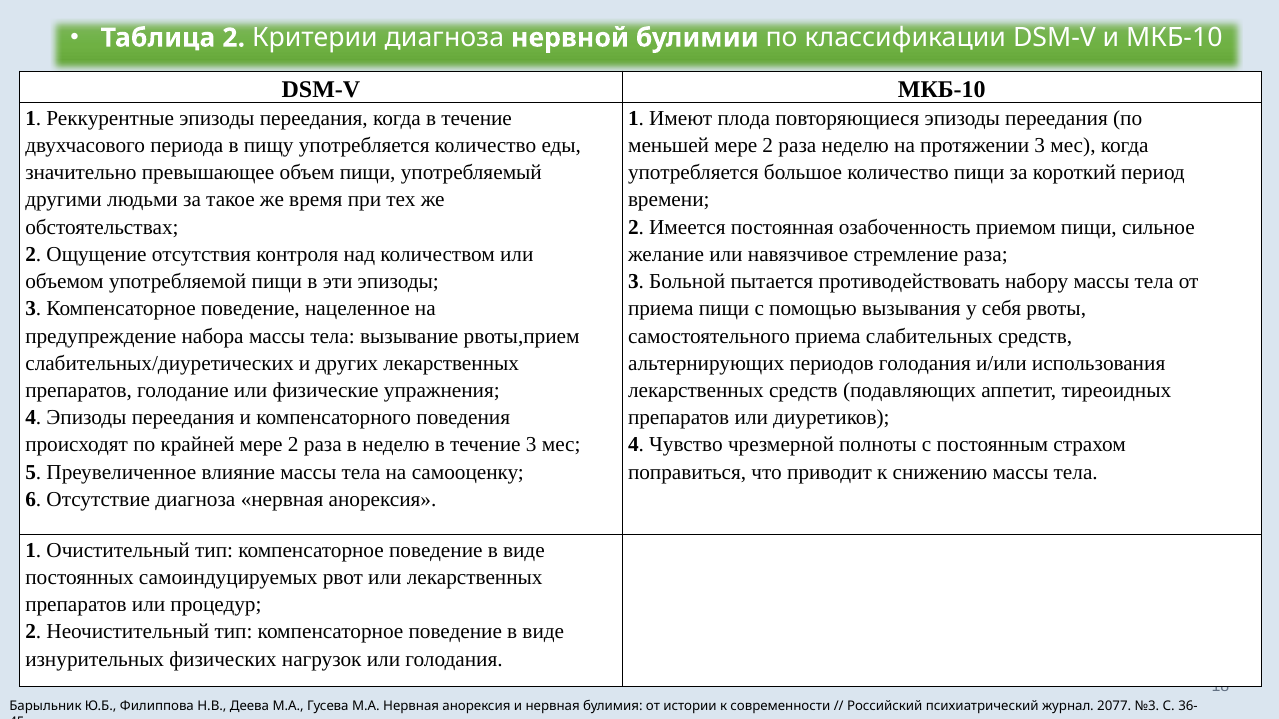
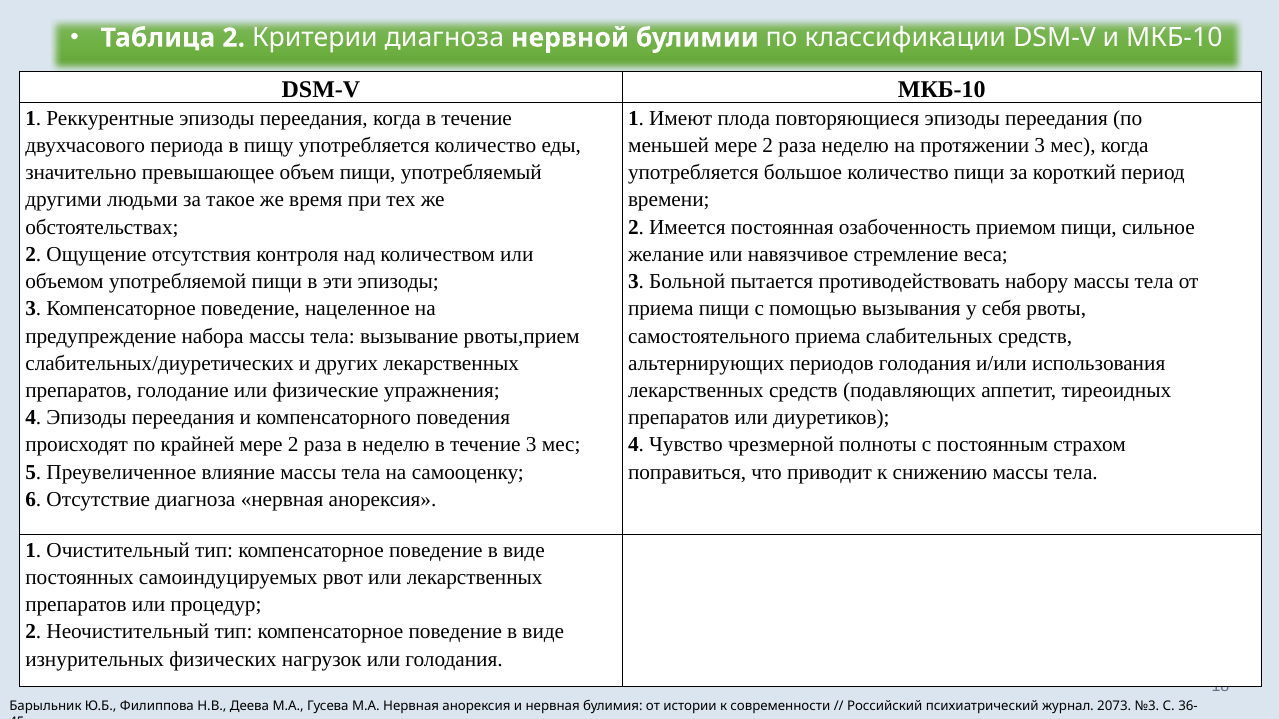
стремление раза: раза -> веса
2077: 2077 -> 2073
